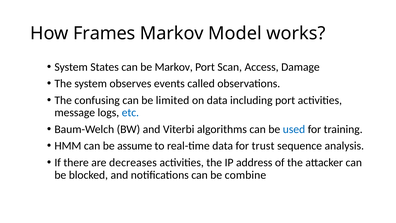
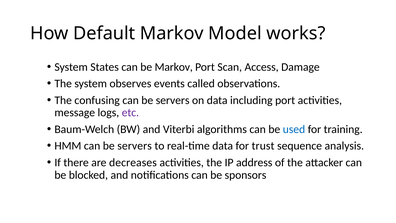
Frames: Frames -> Default
limited at (173, 100): limited -> servers
etc colour: blue -> purple
HMM can be assume: assume -> servers
combine: combine -> sponsors
